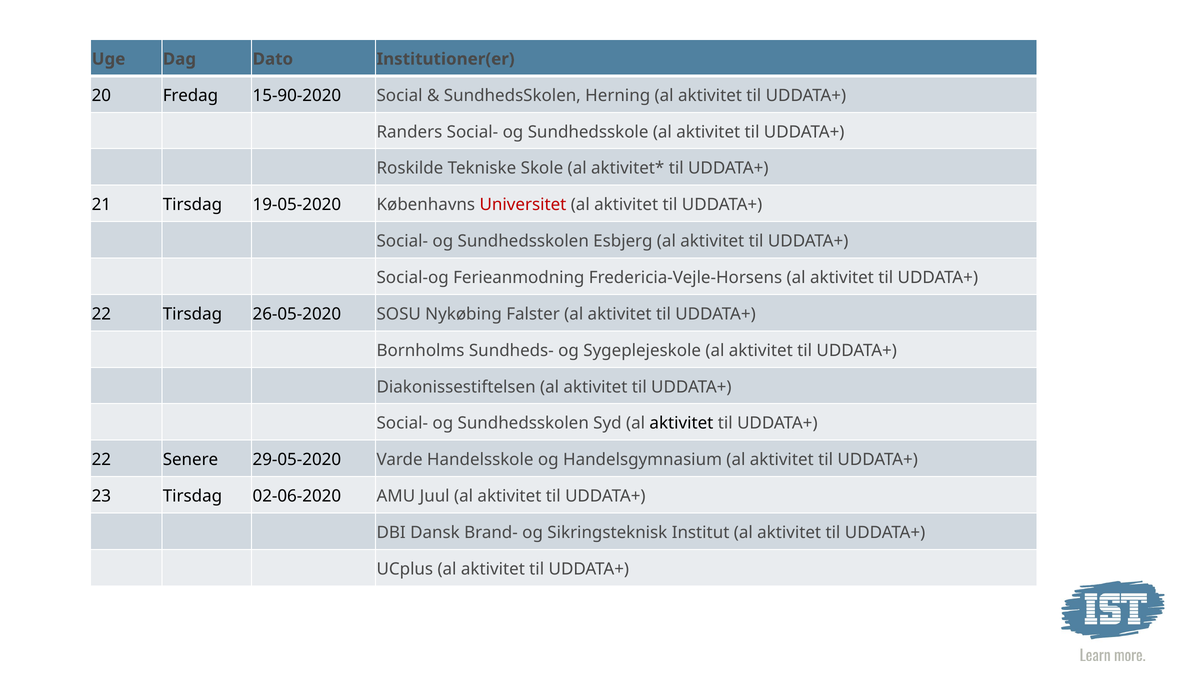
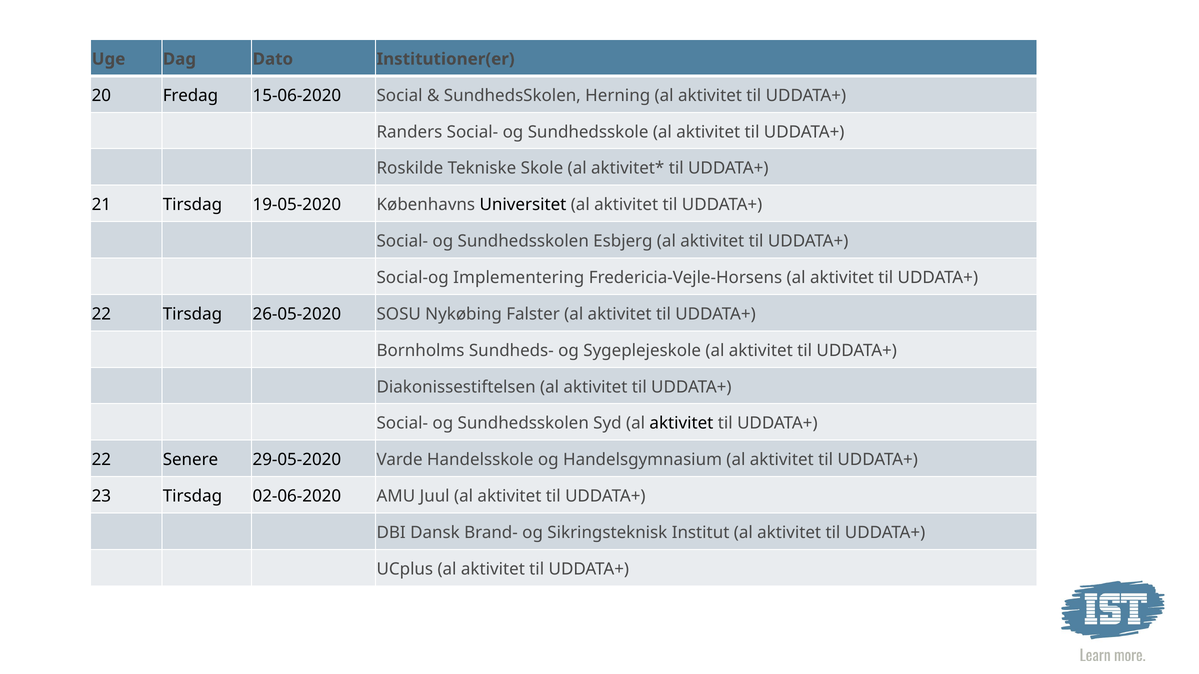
15-90-2020: 15-90-2020 -> 15-06-2020
Universitet colour: red -> black
Ferieanmodning: Ferieanmodning -> Implementering
